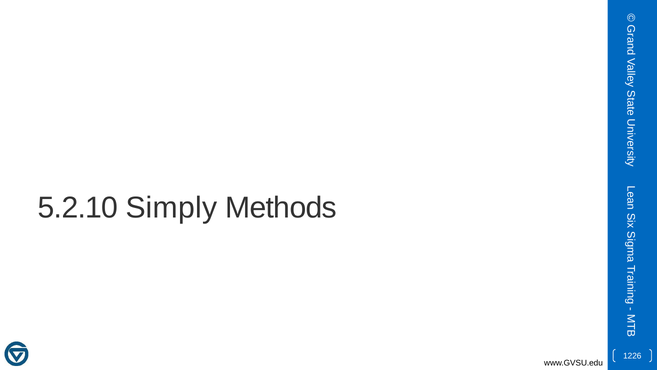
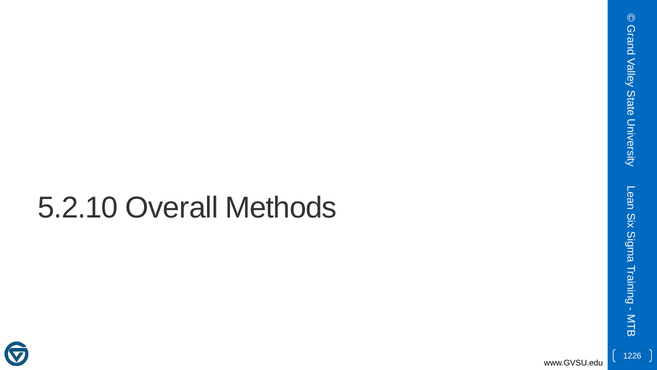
Simply: Simply -> Overall
